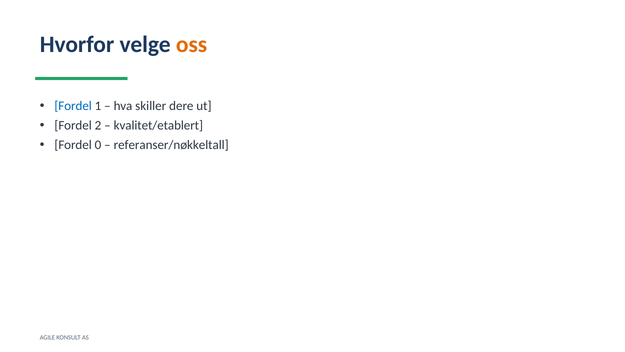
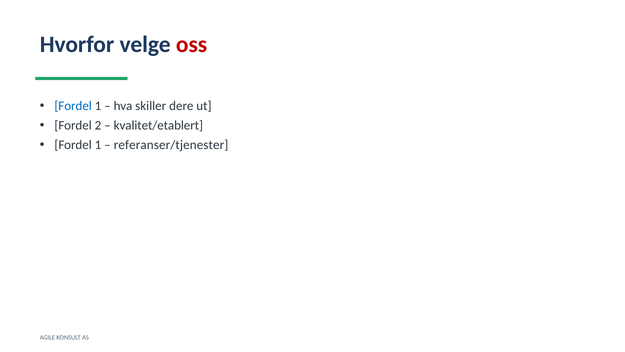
oss colour: orange -> red
0 at (98, 145): 0 -> 1
referanser/nøkkeltall: referanser/nøkkeltall -> referanser/tjenester
